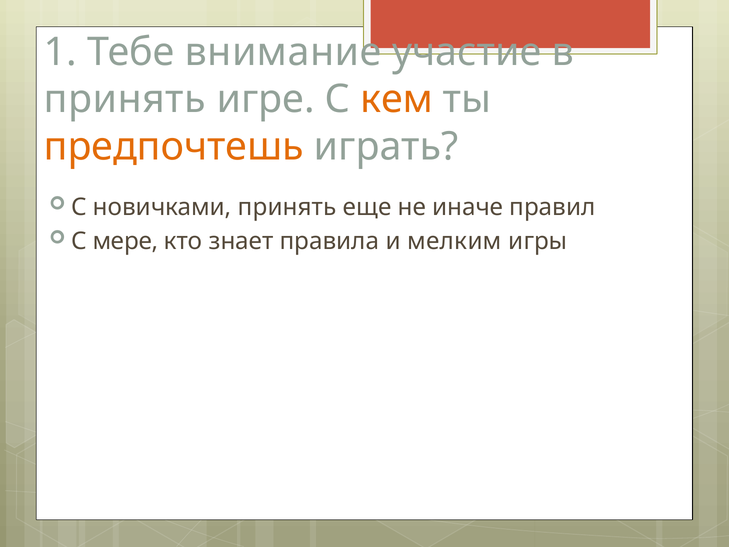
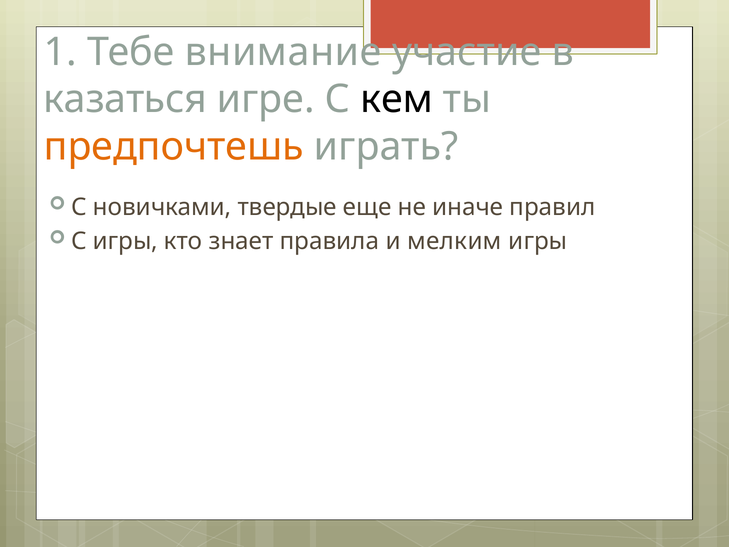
принять at (125, 99): принять -> казаться
кем colour: orange -> black
новичками принять: принять -> твердые
С мере: мере -> игры
